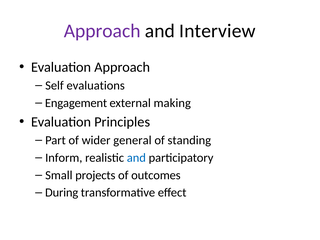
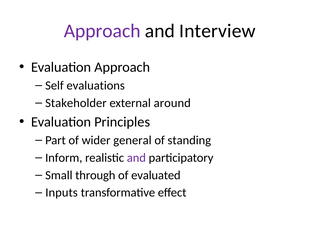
Engagement: Engagement -> Stakeholder
making: making -> around
and at (136, 158) colour: blue -> purple
projects: projects -> through
outcomes: outcomes -> evaluated
During: During -> Inputs
